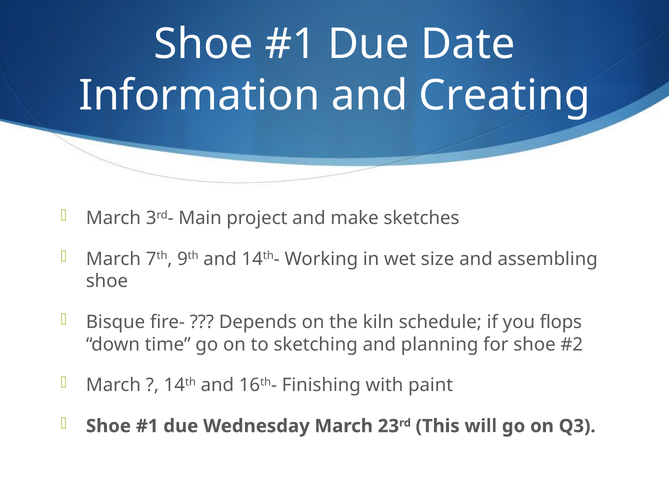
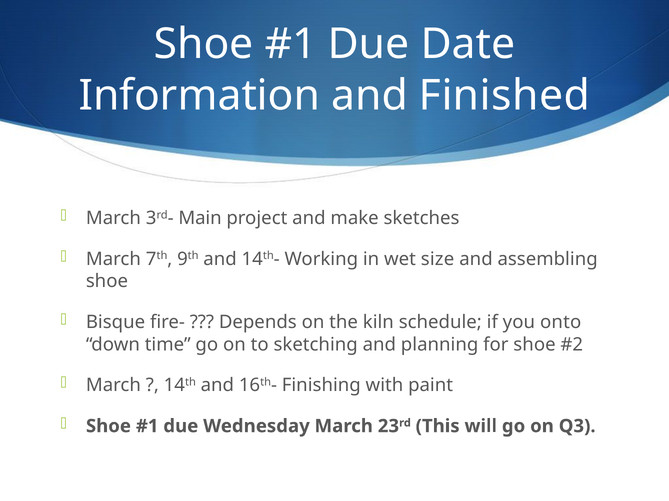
Creating: Creating -> Finished
flops: flops -> onto
